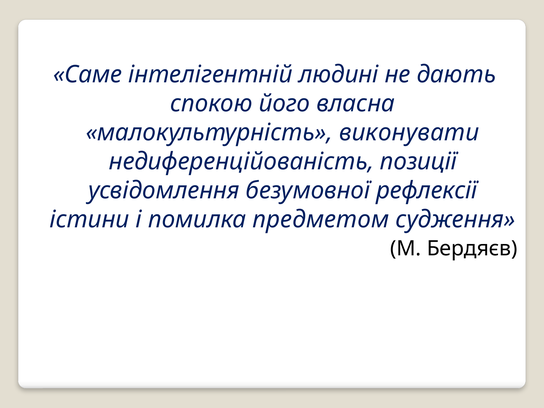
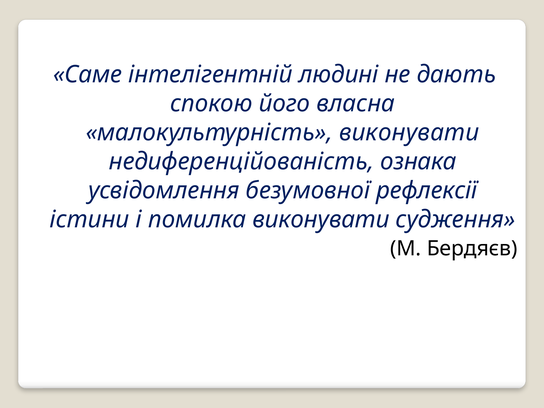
позиції: позиції -> ознака
помилка предметом: предметом -> виконувати
